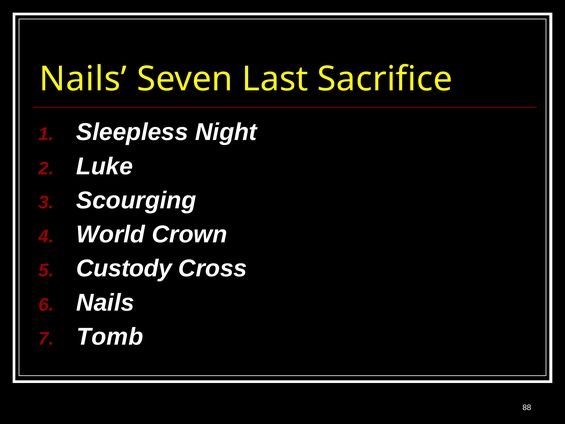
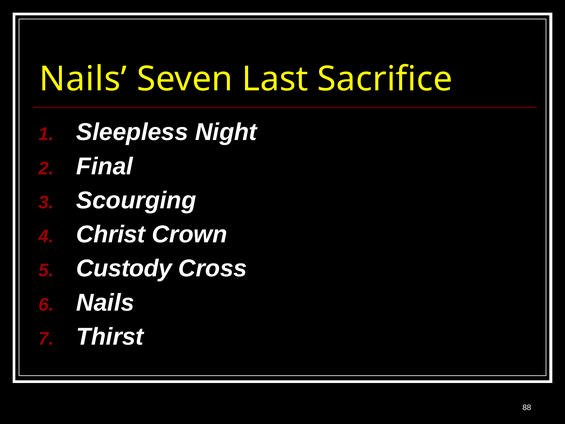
Luke: Luke -> Final
World: World -> Christ
Tomb: Tomb -> Thirst
